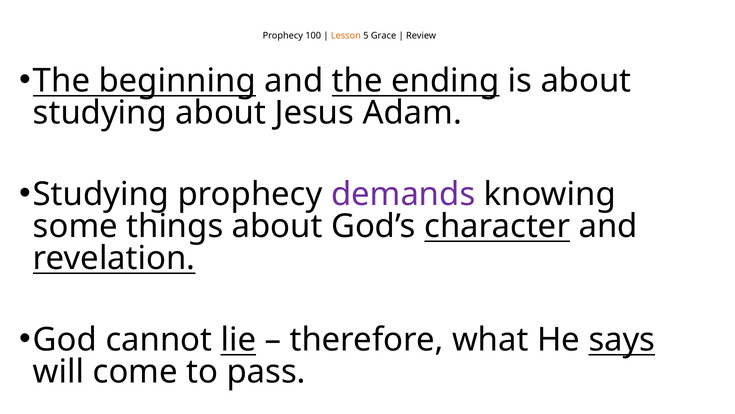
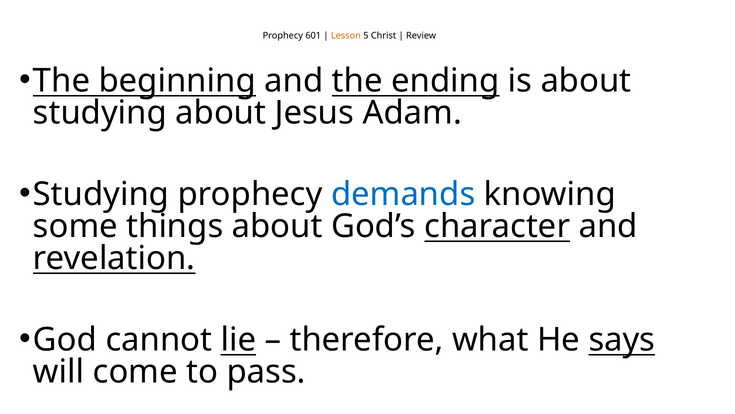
100: 100 -> 601
Grace: Grace -> Christ
demands colour: purple -> blue
